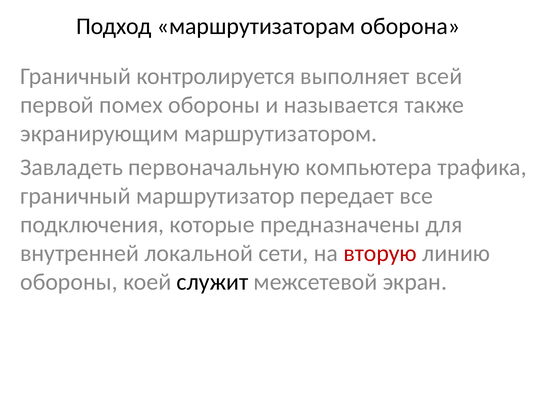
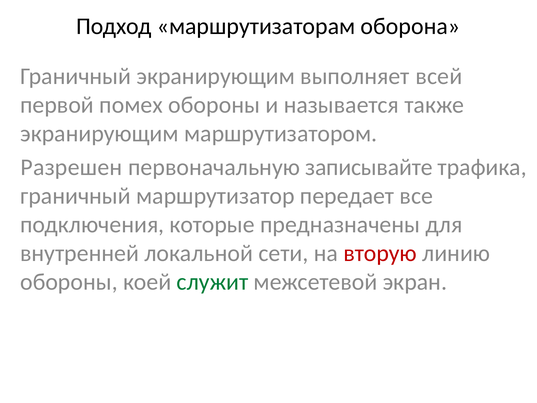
Граничный контролируется: контролируется -> экранирующим
Завладеть: Завладеть -> Разрешен
компьютера: компьютера -> записывайте
служит colour: black -> green
